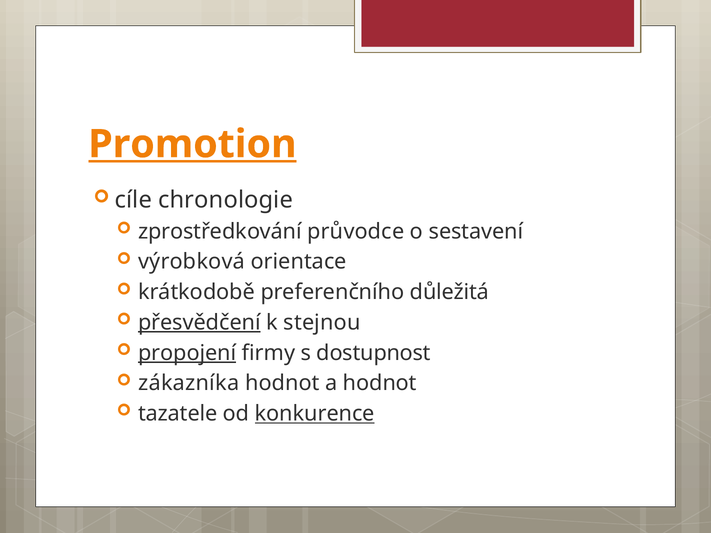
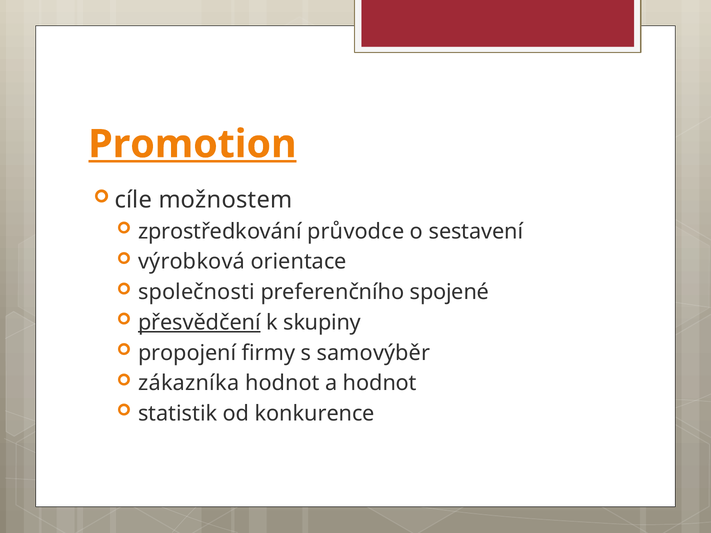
chronologie: chronologie -> možnostem
krátkodobě: krátkodobě -> společnosti
důležitá: důležitá -> spojené
stejnou: stejnou -> skupiny
propojení underline: present -> none
dostupnost: dostupnost -> samovýběr
tazatele: tazatele -> statistik
konkurence underline: present -> none
